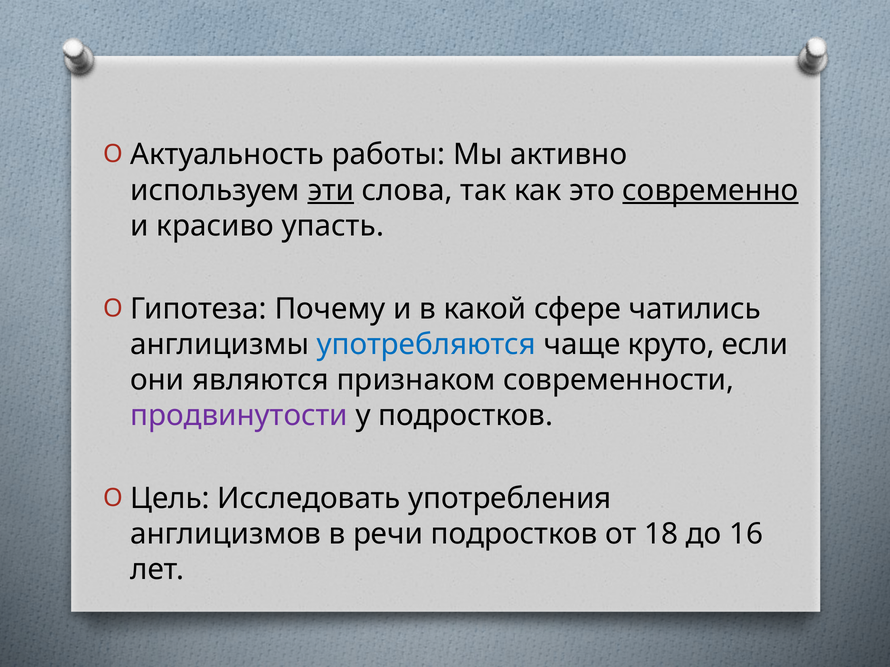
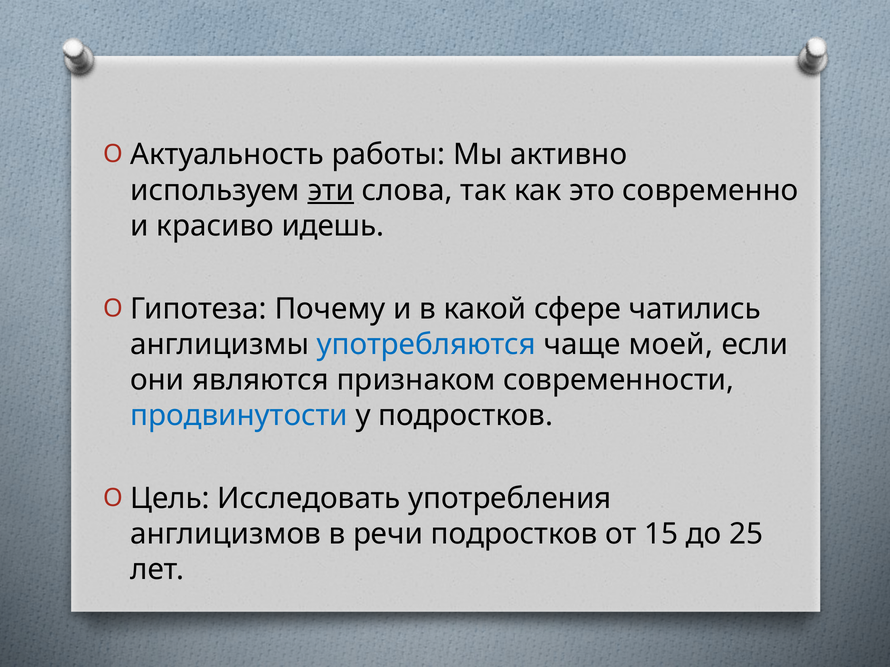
современно underline: present -> none
упасть: упасть -> идешь
круто: круто -> моей
продвинутости colour: purple -> blue
18: 18 -> 15
16: 16 -> 25
